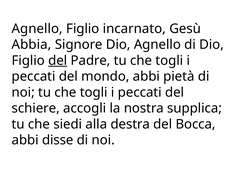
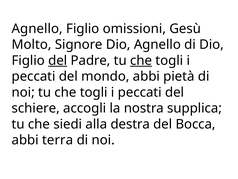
incarnato: incarnato -> omissioni
Abbia: Abbia -> Molto
che at (141, 60) underline: none -> present
disse: disse -> terra
